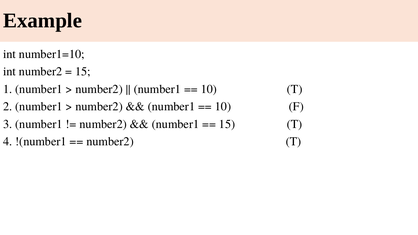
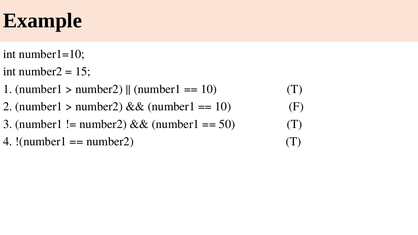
15 at (227, 124): 15 -> 50
